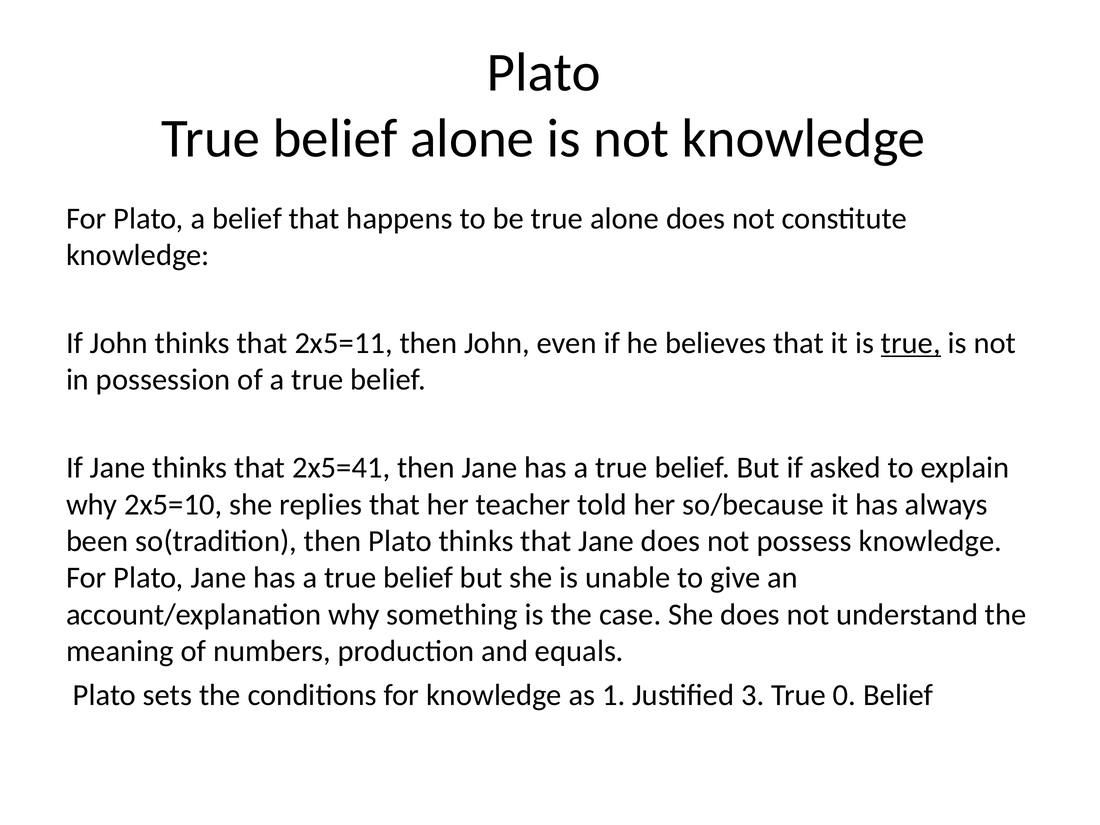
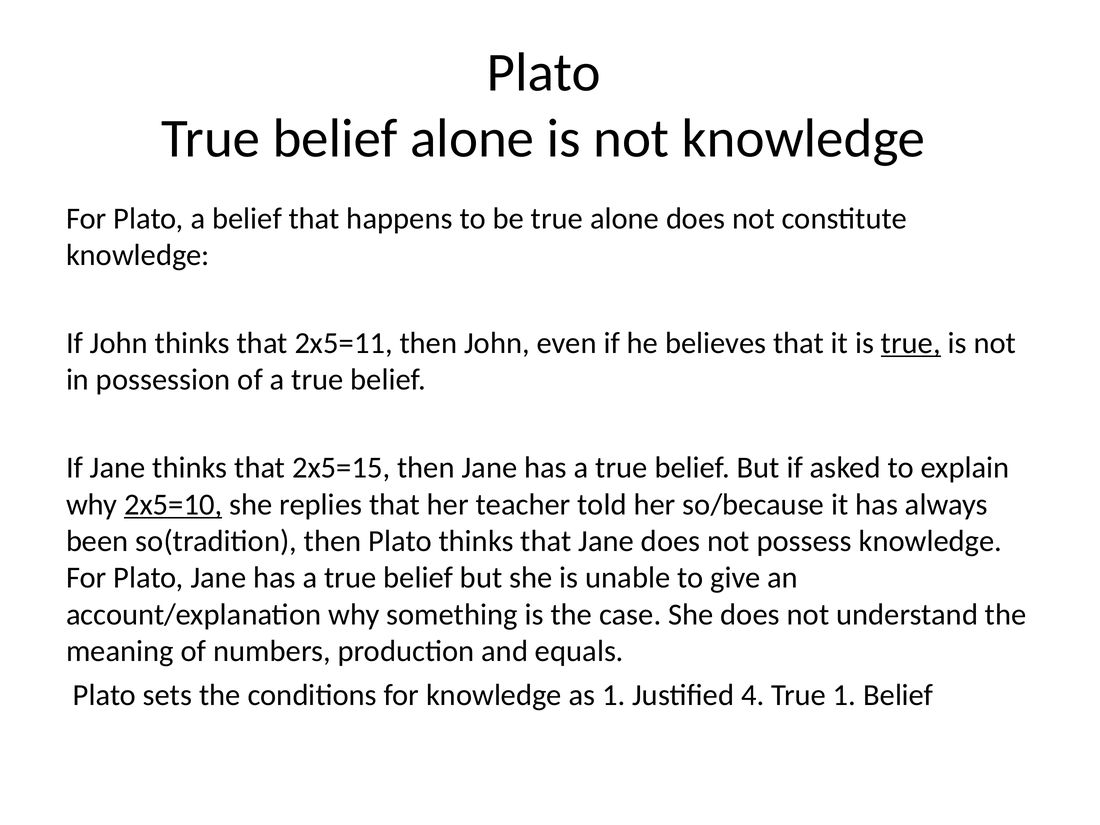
2x5=41: 2x5=41 -> 2x5=15
2x5=10 underline: none -> present
3: 3 -> 4
True 0: 0 -> 1
